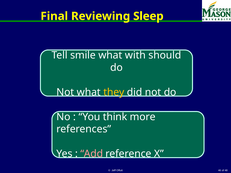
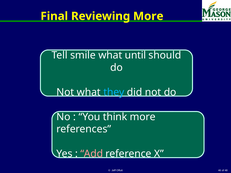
Reviewing Sleep: Sleep -> More
with: with -> until
they colour: yellow -> light blue
